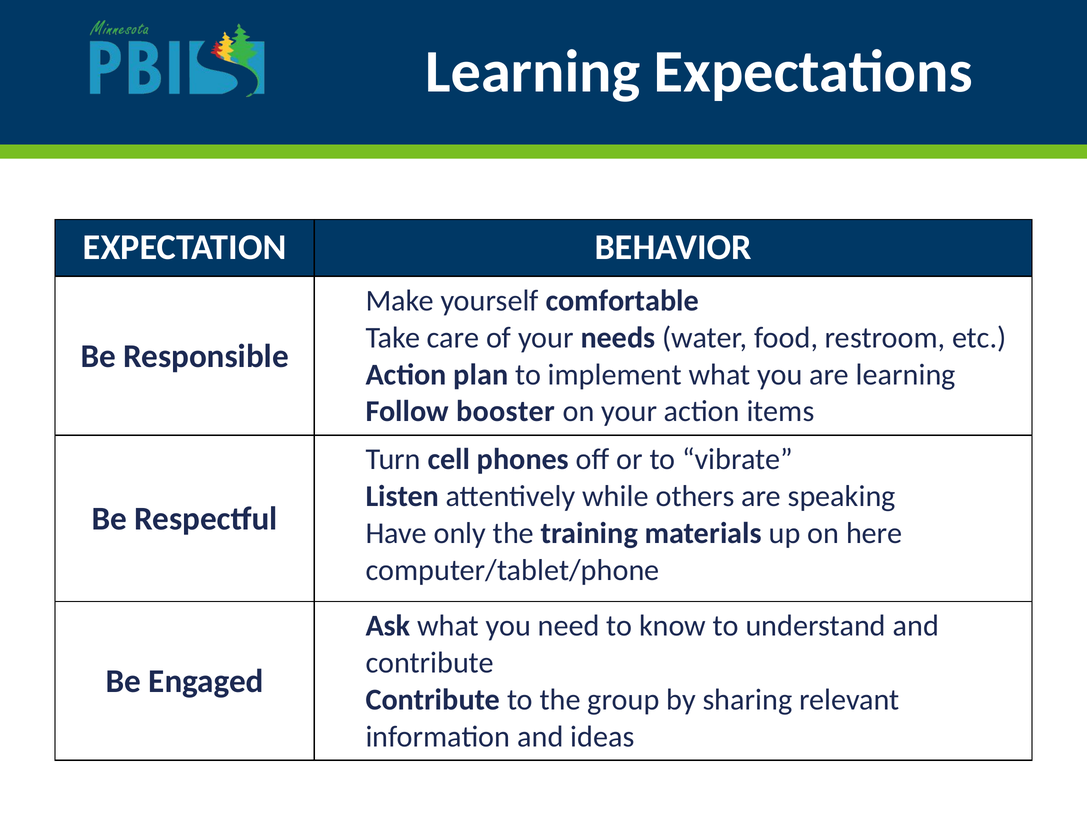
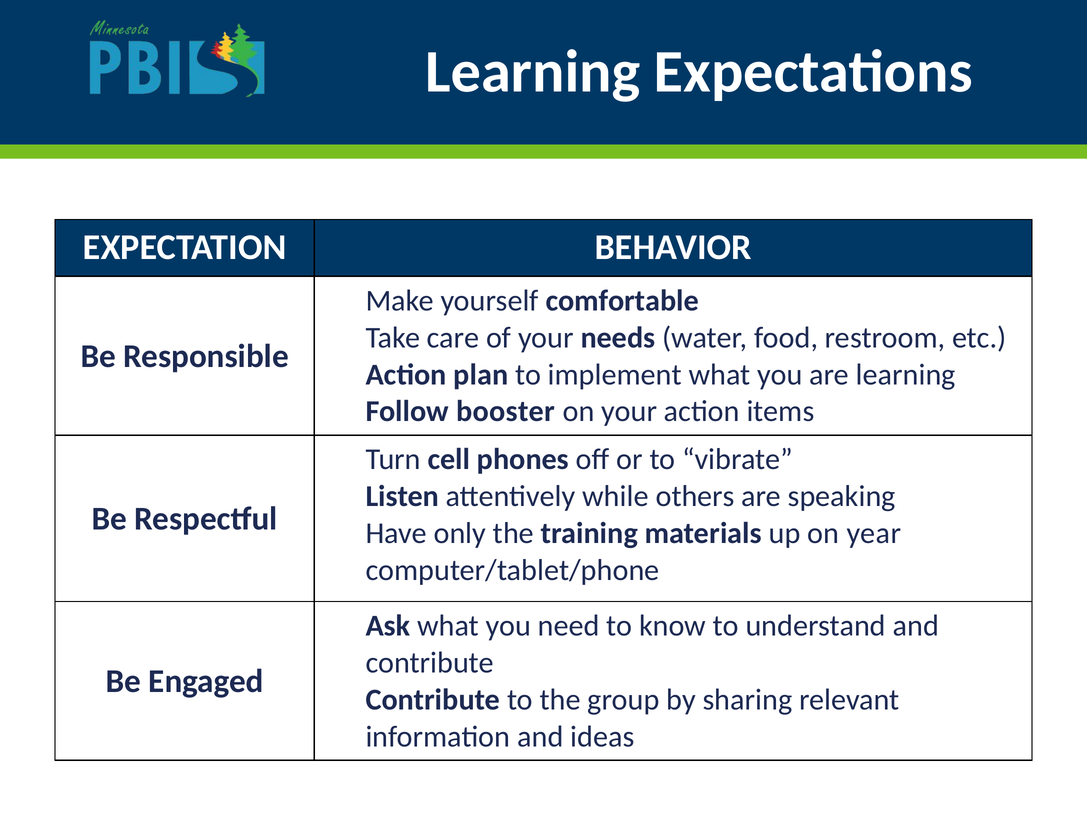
here: here -> year
